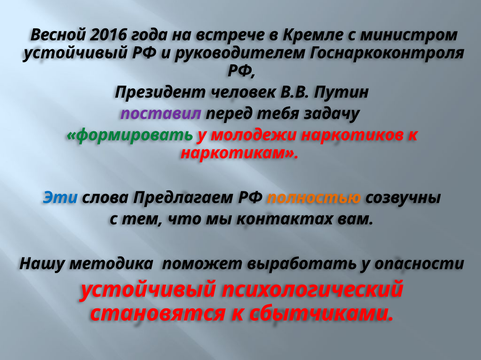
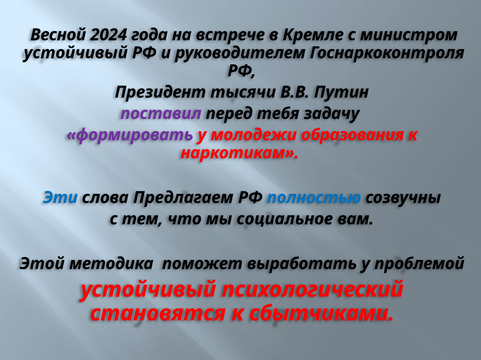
2016: 2016 -> 2024
человек: человек -> тысячи
формировать colour: green -> purple
наркотиков: наркотиков -> образования
полностью colour: orange -> blue
контактах: контактах -> социальное
Нашу: Нашу -> Этой
опасности: опасности -> проблемой
